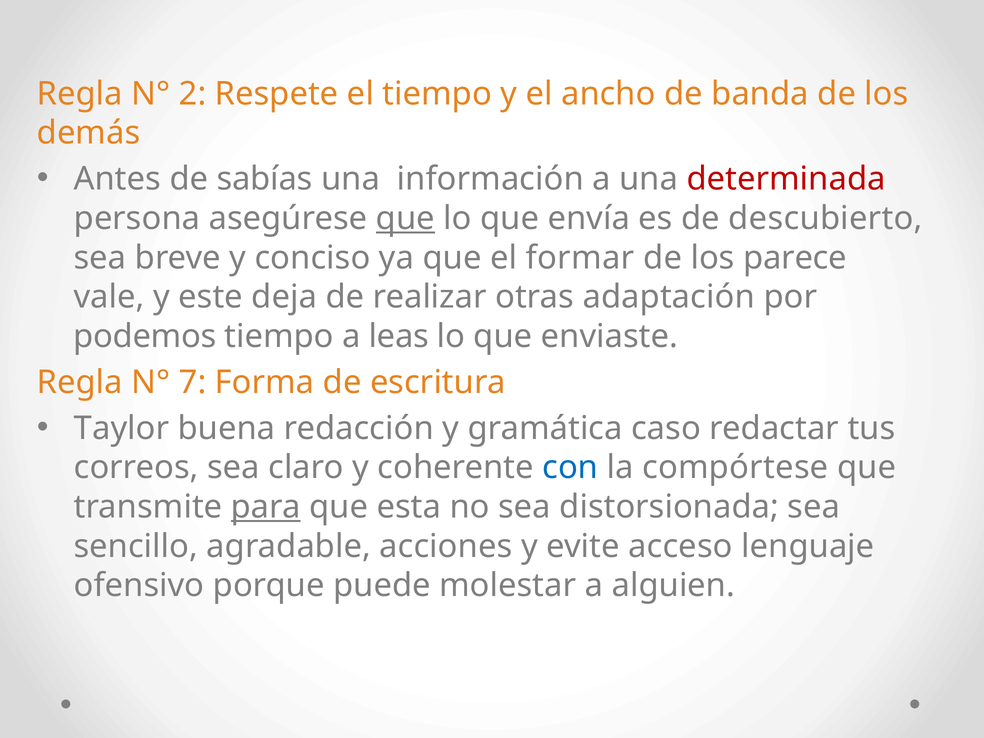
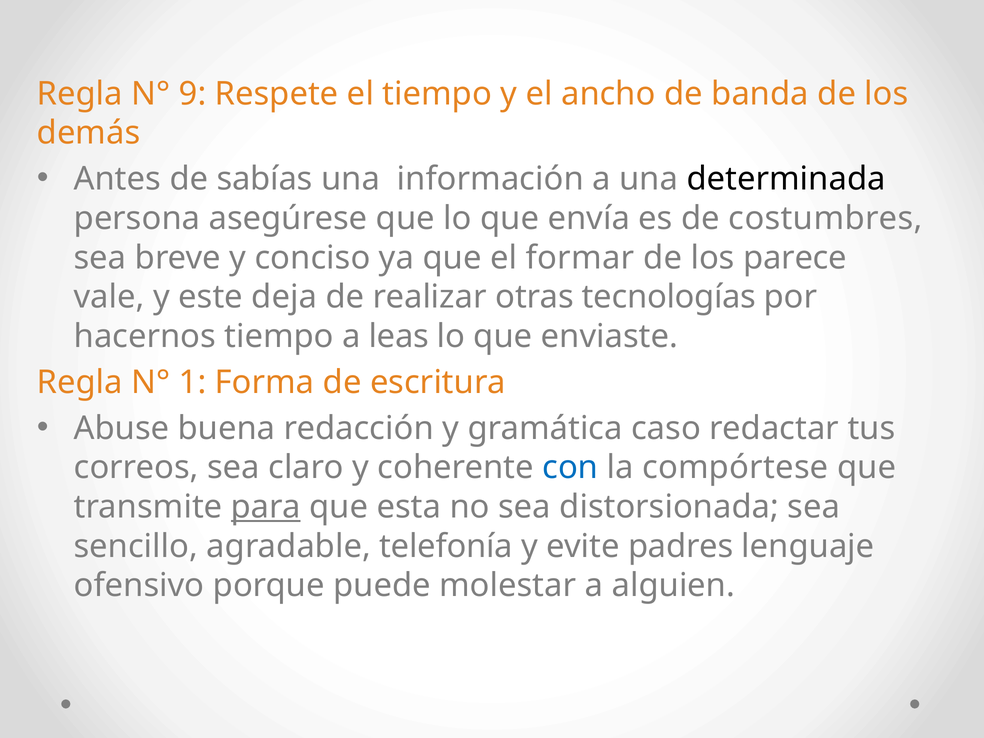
2: 2 -> 9
determinada colour: red -> black
que at (405, 218) underline: present -> none
descubierto: descubierto -> costumbres
adaptación: adaptación -> tecnologías
podemos: podemos -> hacernos
7: 7 -> 1
Taylor: Taylor -> Abuse
acciones: acciones -> telefonía
acceso: acceso -> padres
